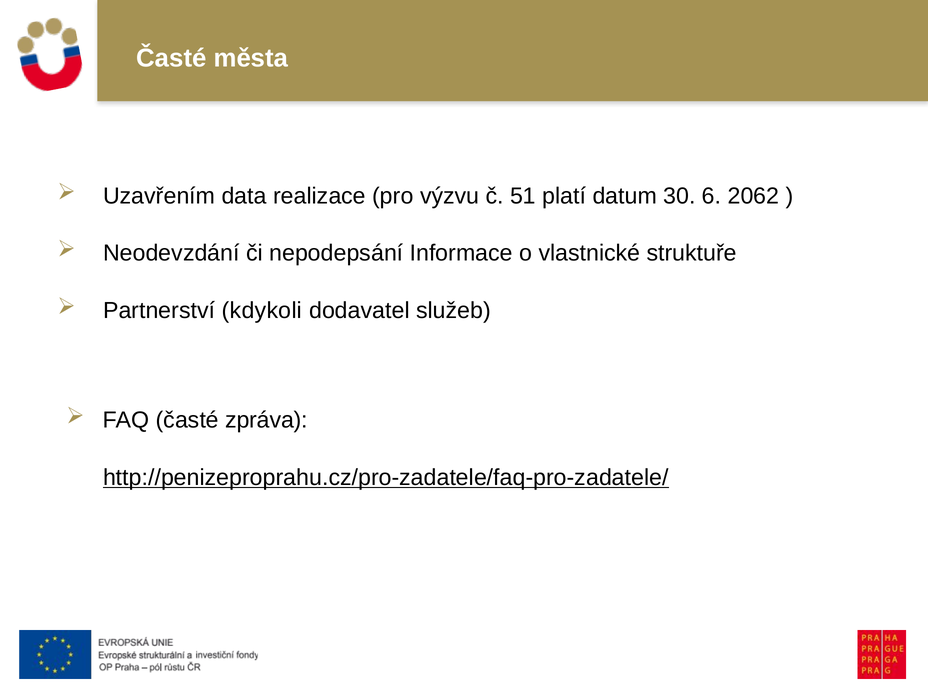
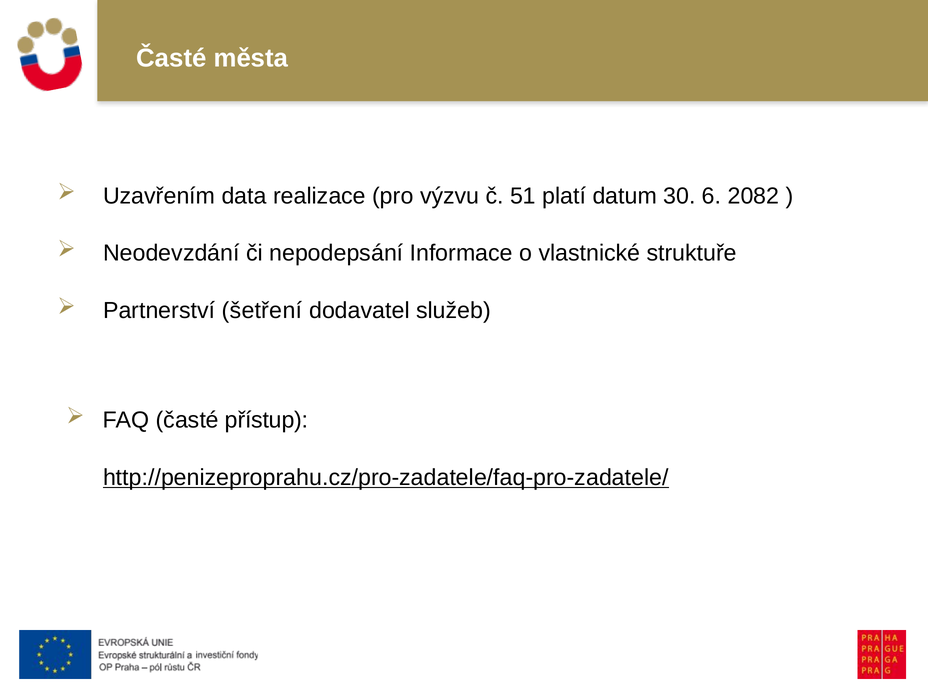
2062: 2062 -> 2082
kdykoli: kdykoli -> šetření
zpráva: zpráva -> přístup
